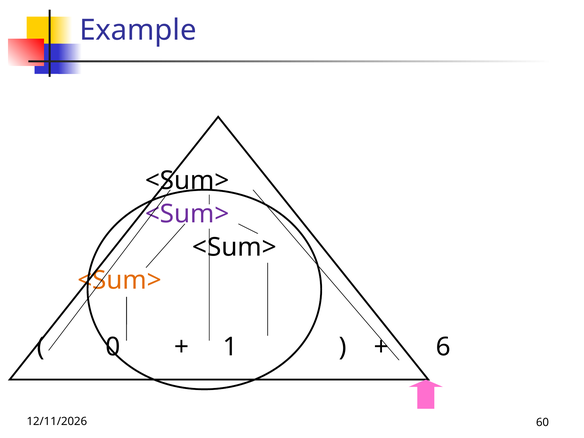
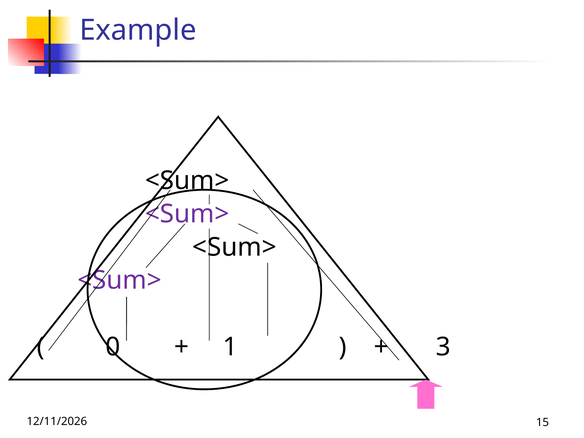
<Sum> at (119, 280) colour: orange -> purple
6: 6 -> 3
60: 60 -> 15
